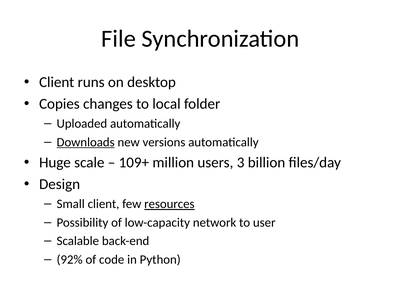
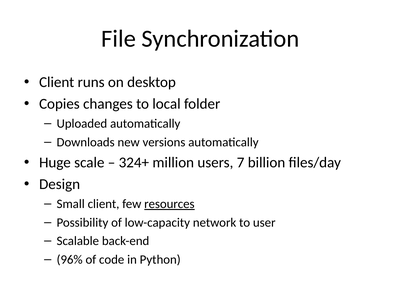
Downloads underline: present -> none
109+: 109+ -> 324+
3: 3 -> 7
92%: 92% -> 96%
